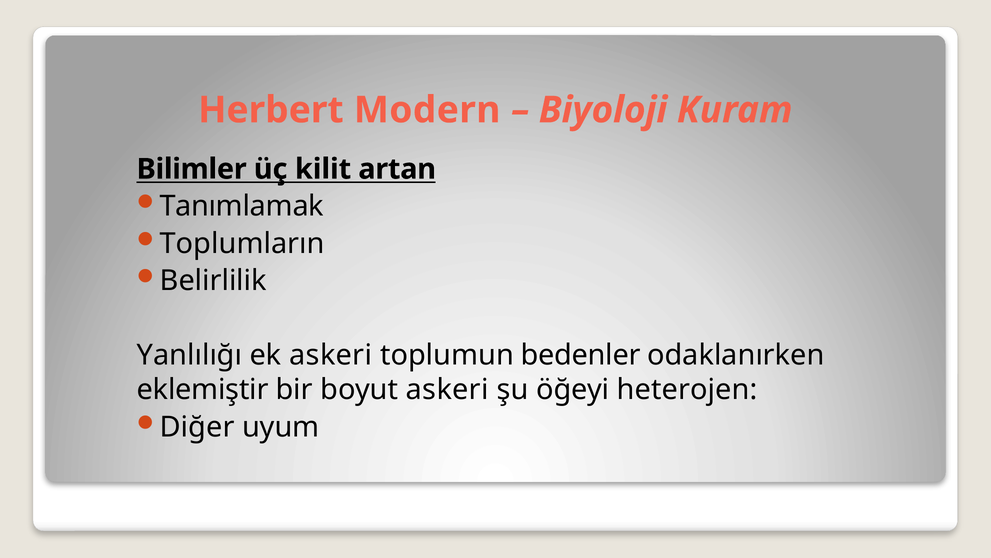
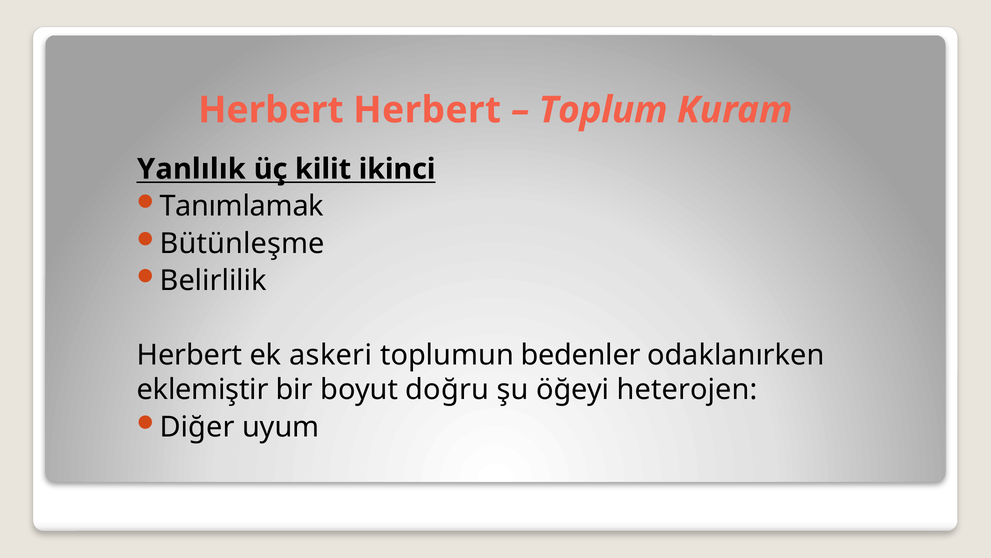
Herbert Modern: Modern -> Herbert
Biyoloji: Biyoloji -> Toplum
Bilimler: Bilimler -> Yanlılık
artan: artan -> ikinci
Toplumların: Toplumların -> Bütünleşme
Yanlılığı at (189, 355): Yanlılığı -> Herbert
boyut askeri: askeri -> doğru
